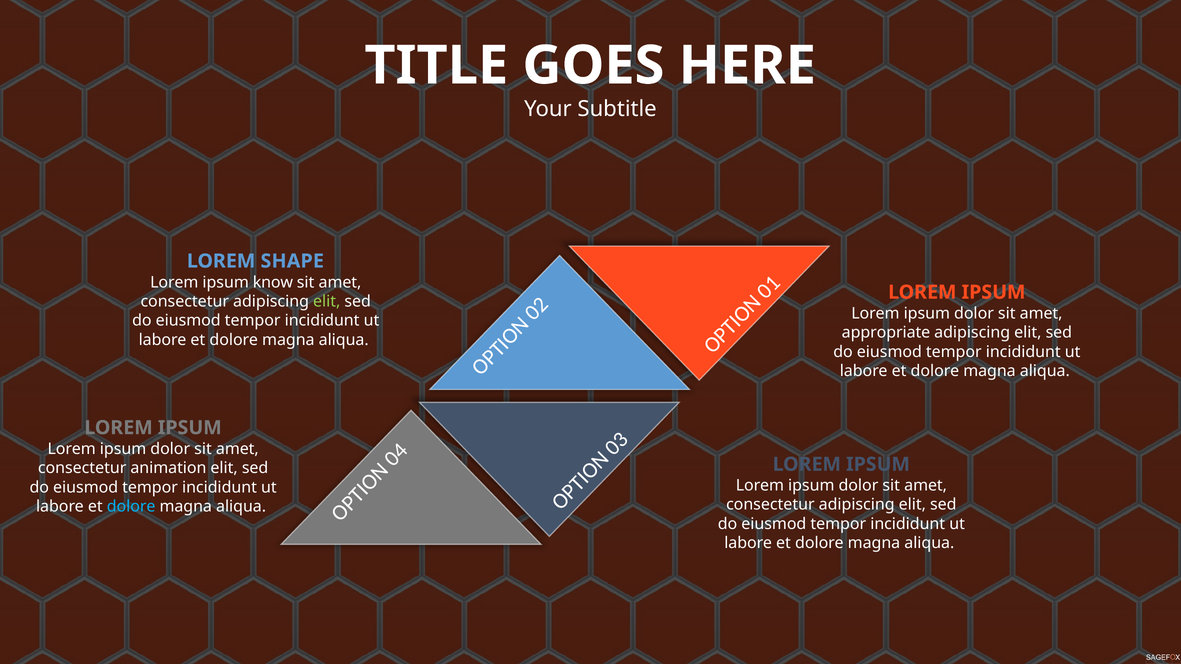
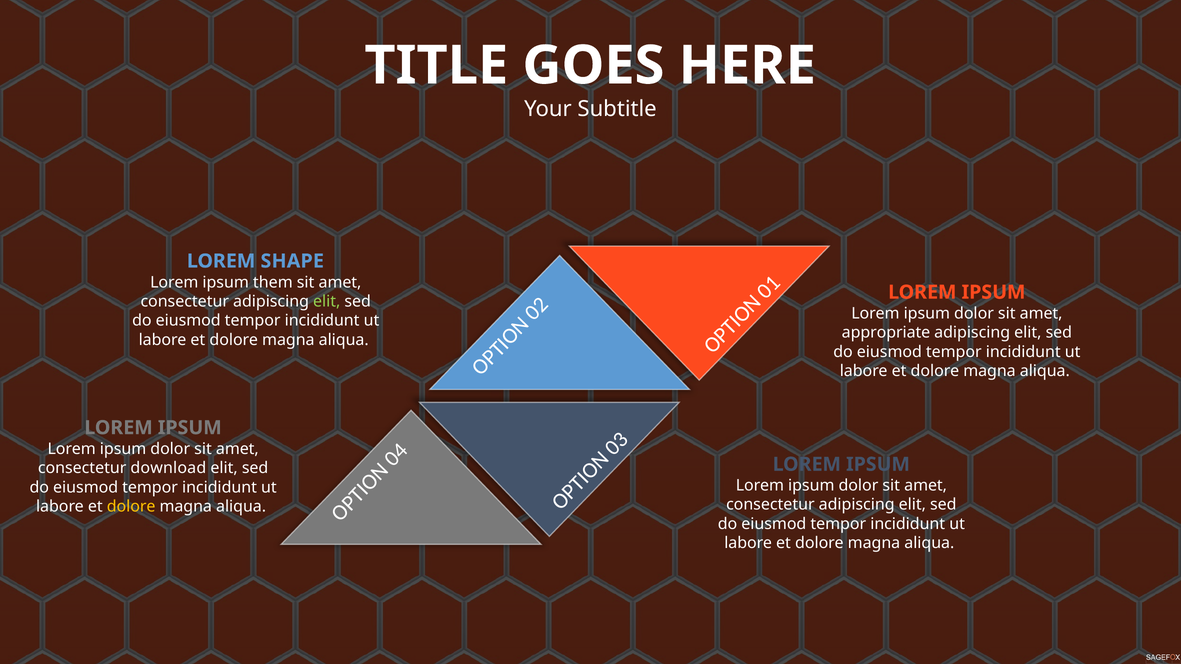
know: know -> them
animation: animation -> download
dolore at (131, 507) colour: light blue -> yellow
